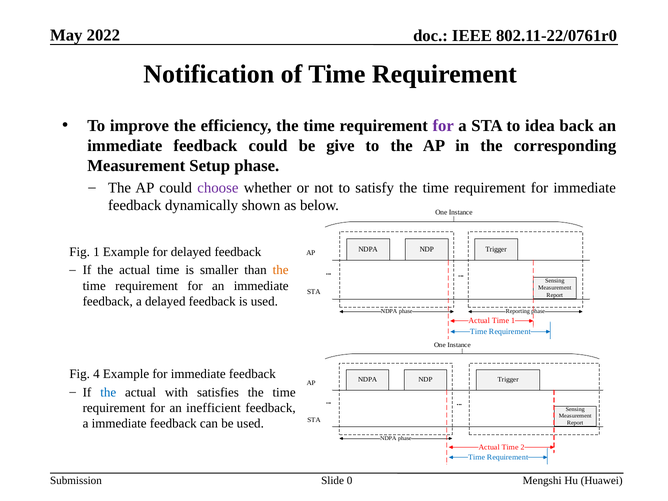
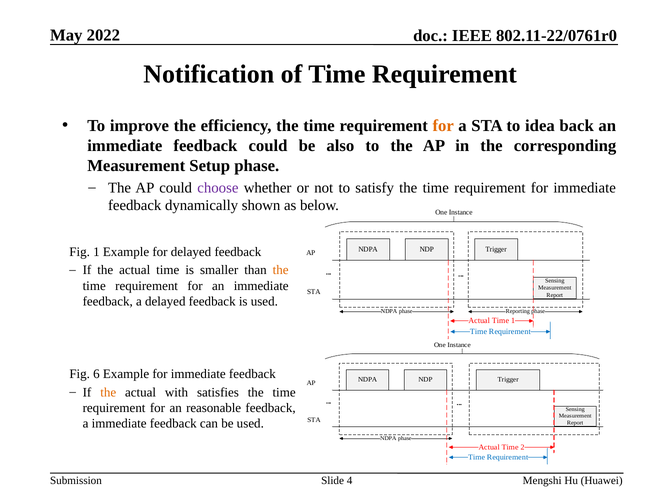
for at (443, 126) colour: purple -> orange
give: give -> also
4: 4 -> 6
the at (108, 392) colour: blue -> orange
inefficient: inefficient -> reasonable
0: 0 -> 4
